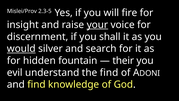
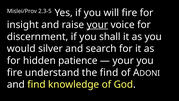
would underline: present -> none
fountain: fountain -> patience
their at (123, 60): their -> your
evil at (15, 72): evil -> fire
